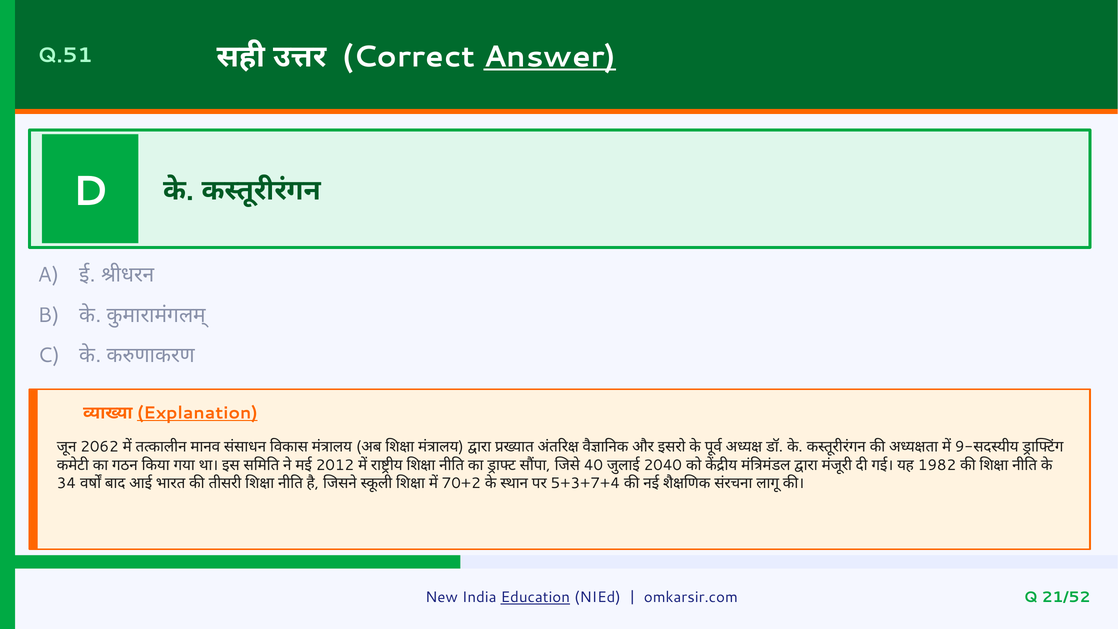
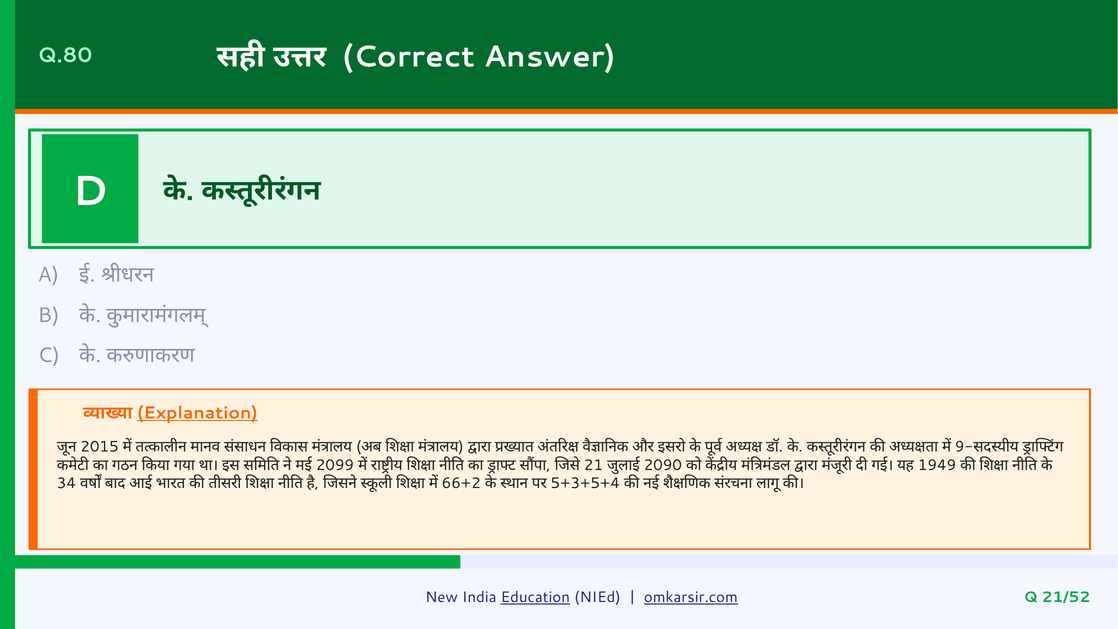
Q.51: Q.51 -> Q.80
Answer underline: present -> none
2062: 2062 -> 2015
2012: 2012 -> 2099
40: 40 -> 21
2040: 2040 -> 2090
1982: 1982 -> 1949
70+2: 70+2 -> 66+2
5+3+7+4: 5+3+7+4 -> 5+3+5+4
omkarsir.com underline: none -> present
